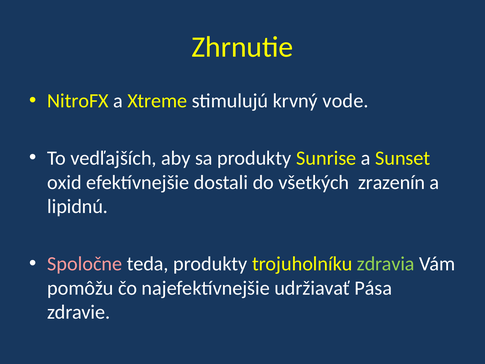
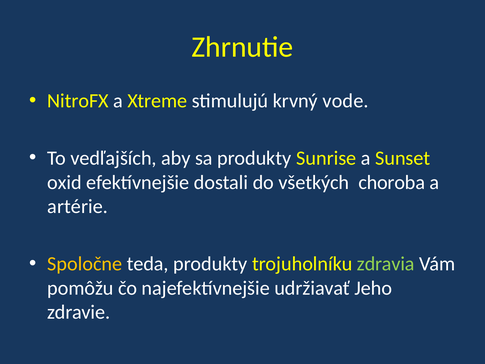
zrazenín: zrazenín -> choroba
lipidnú: lipidnú -> artérie
Spoločne colour: pink -> yellow
Pása: Pása -> Jeho
